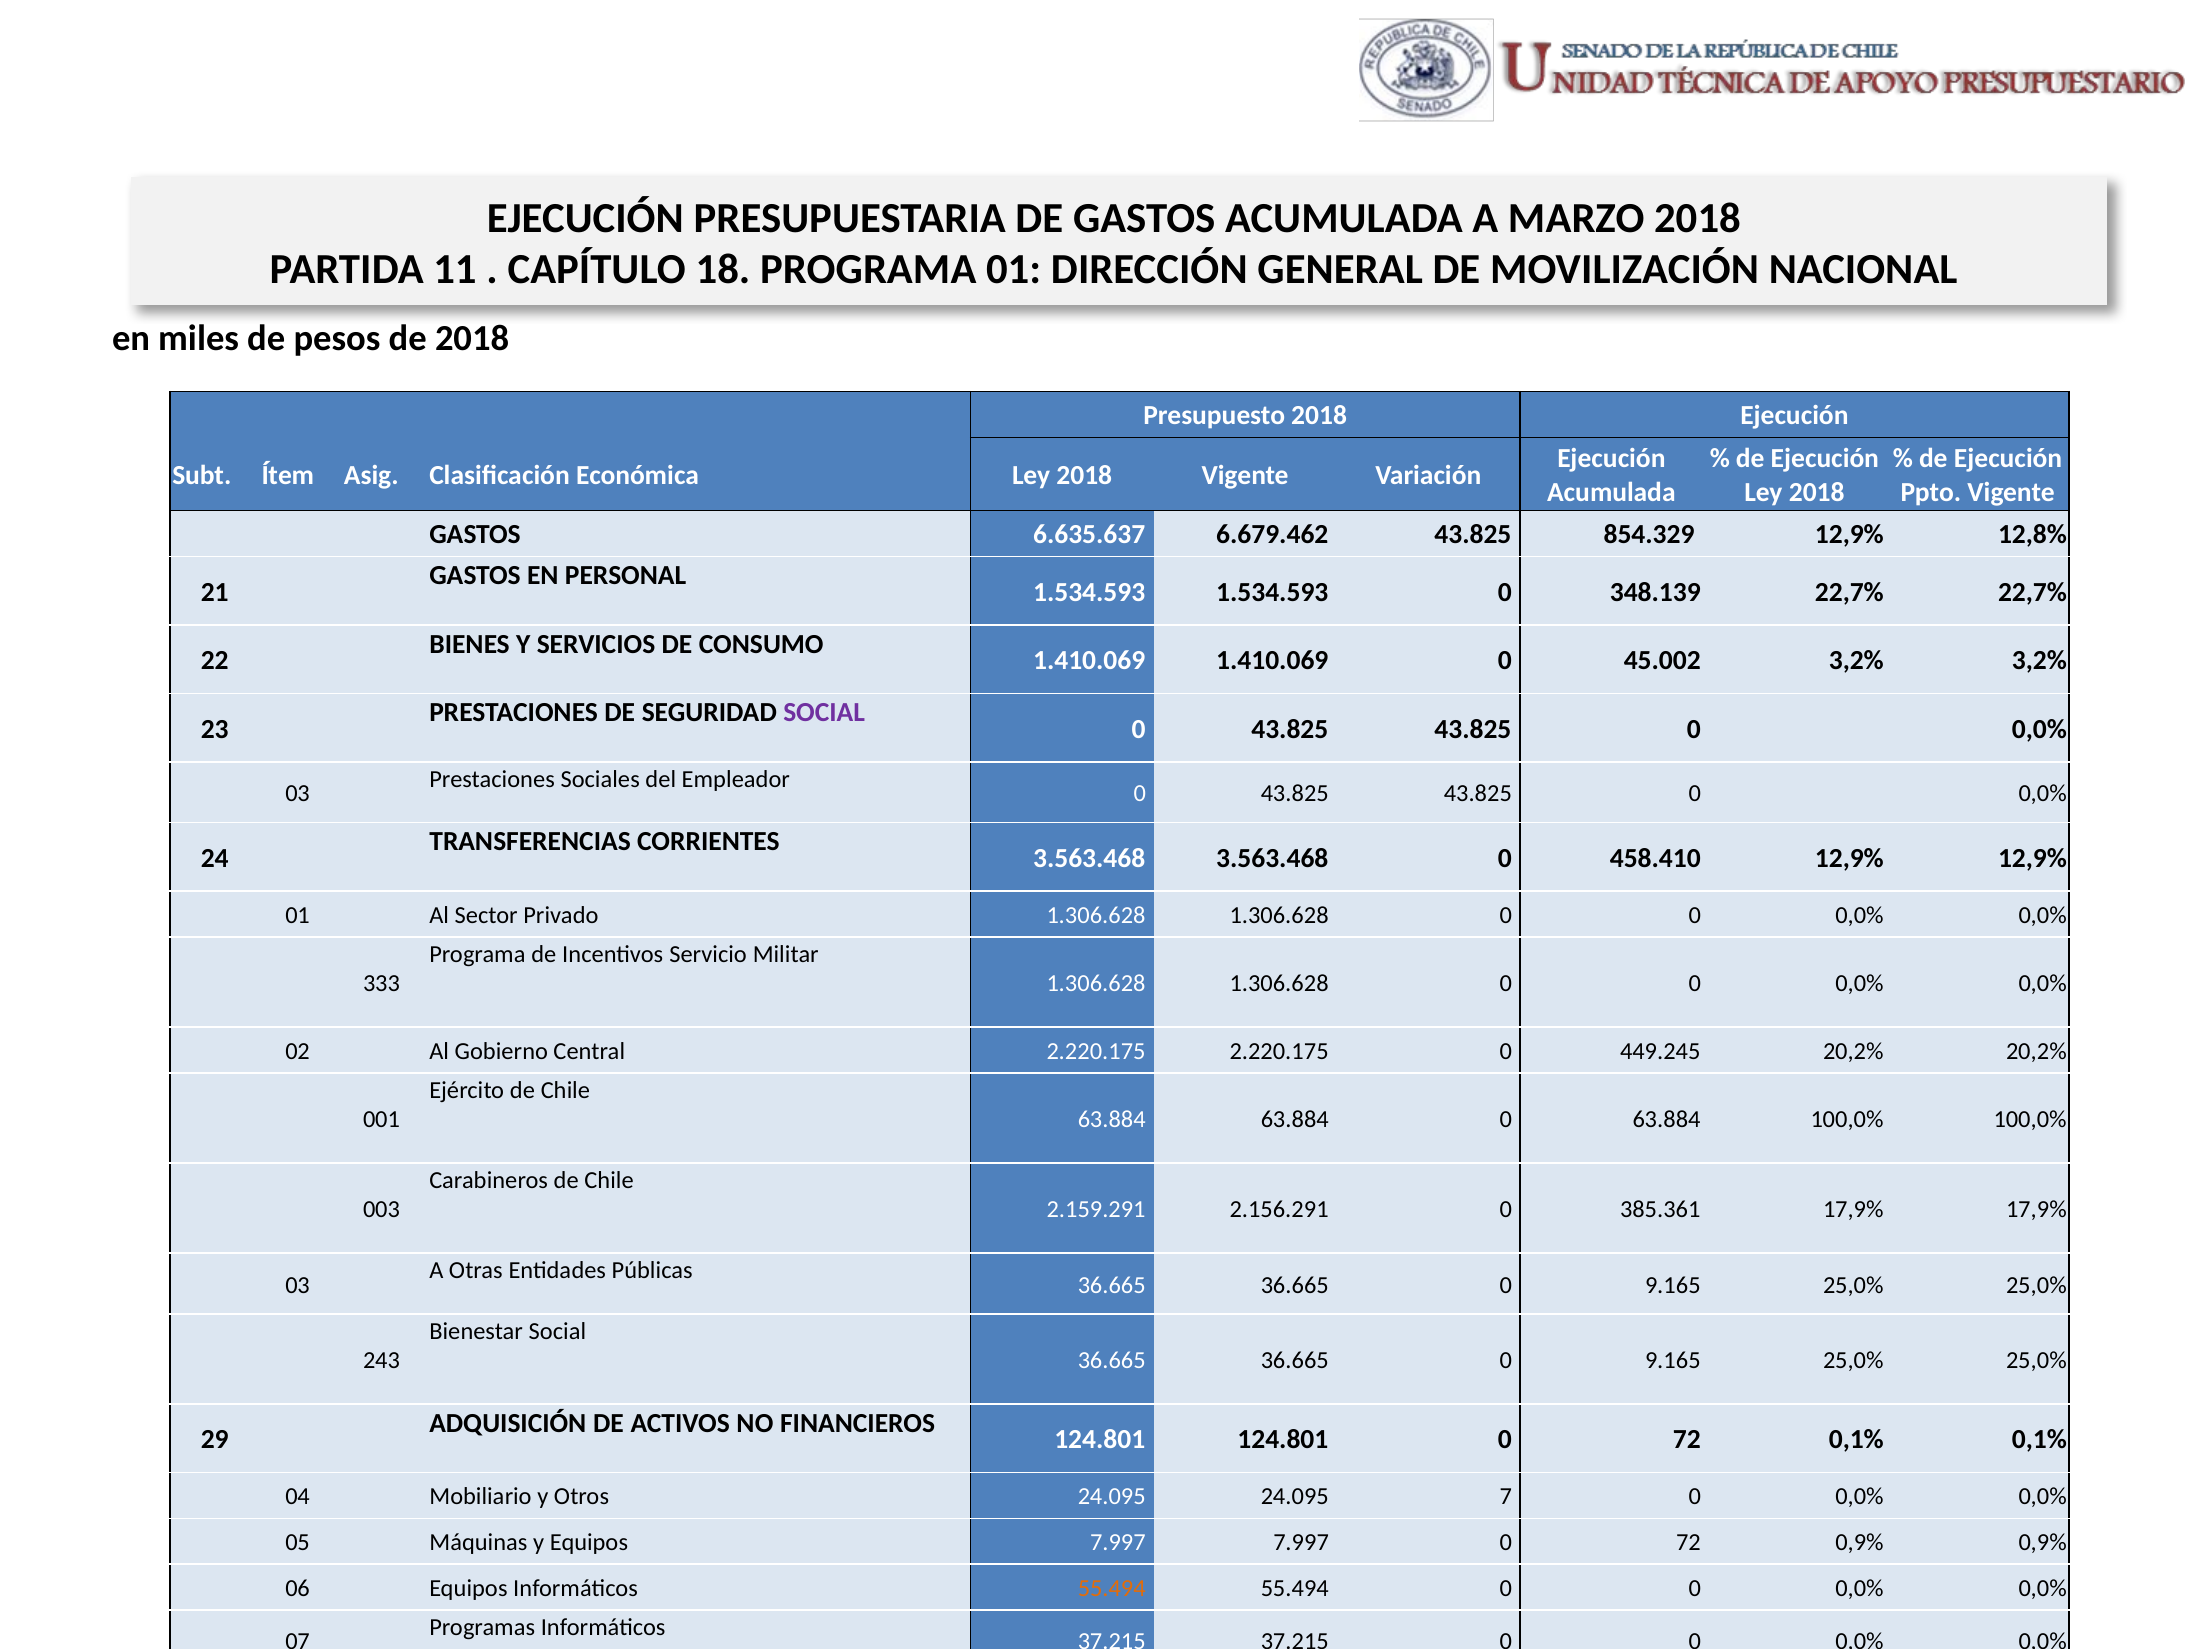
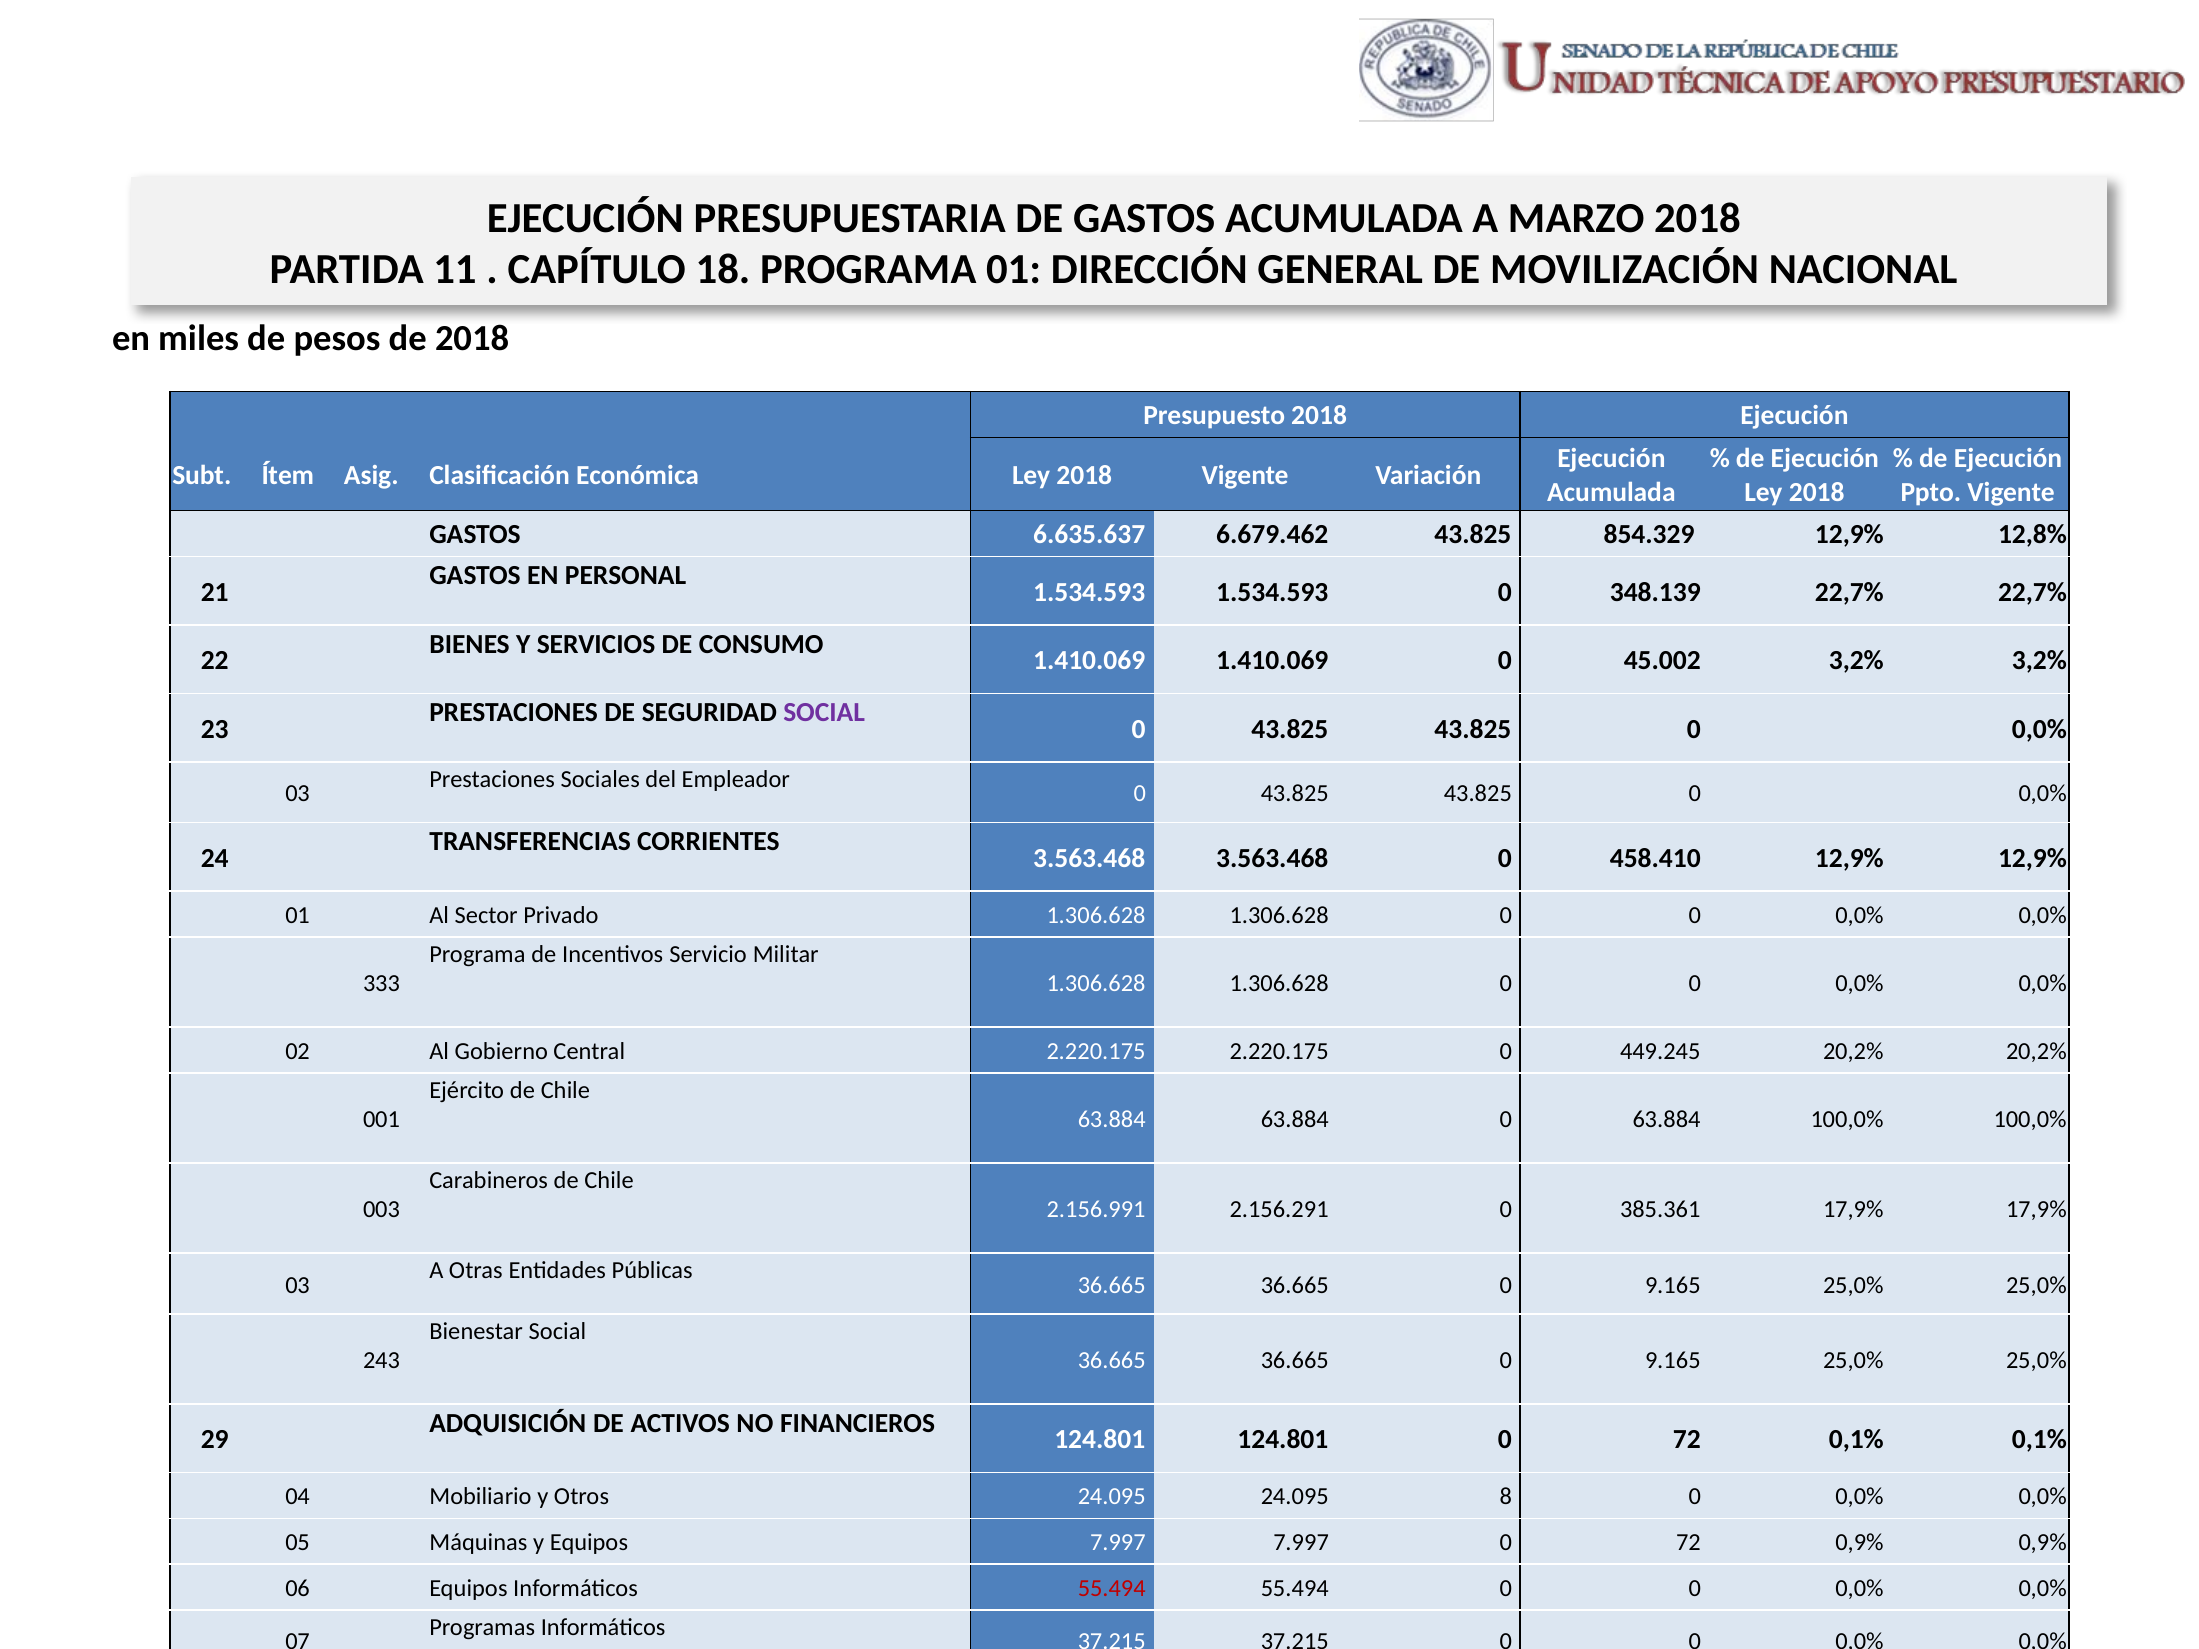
2.159.291: 2.159.291 -> 2.156.991
7: 7 -> 8
55.494 at (1112, 1589) colour: orange -> red
